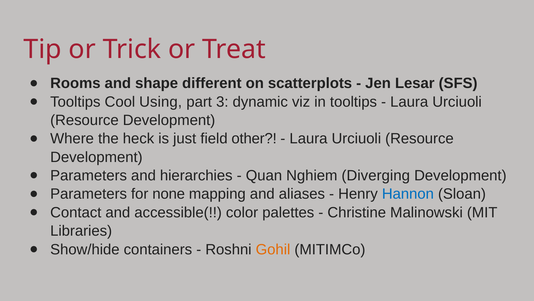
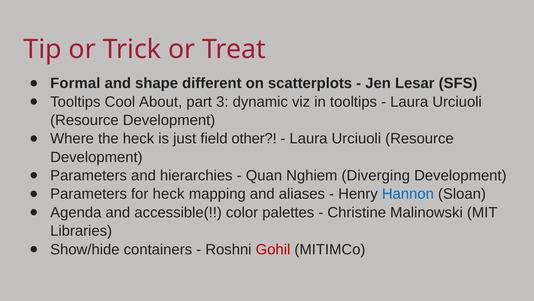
Rooms: Rooms -> Formal
Using: Using -> About
for none: none -> heck
Contact: Contact -> Agenda
Gohil colour: orange -> red
